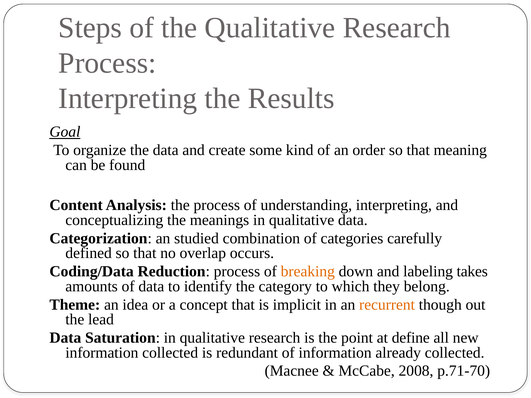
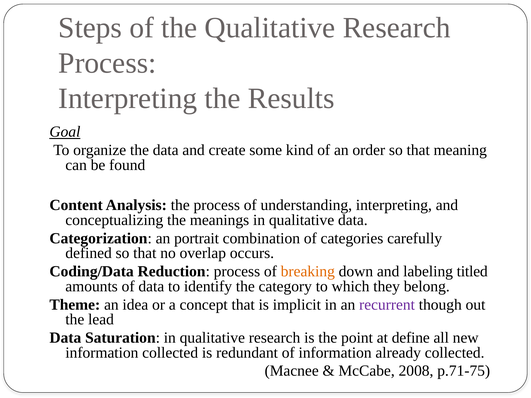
studied: studied -> portrait
takes: takes -> titled
recurrent colour: orange -> purple
p.71-70: p.71-70 -> p.71-75
